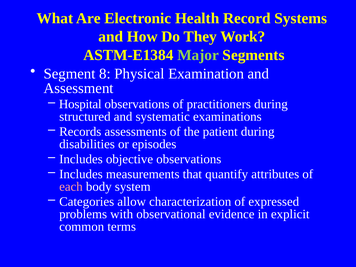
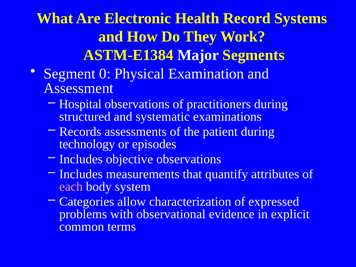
Major colour: light green -> white
8: 8 -> 0
disabilities: disabilities -> technology
